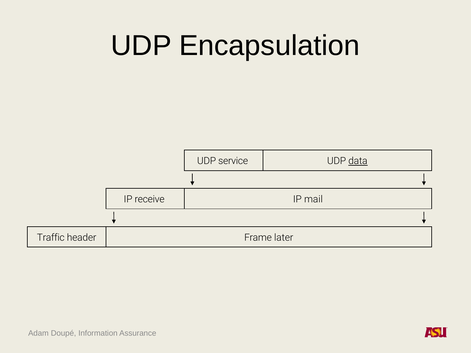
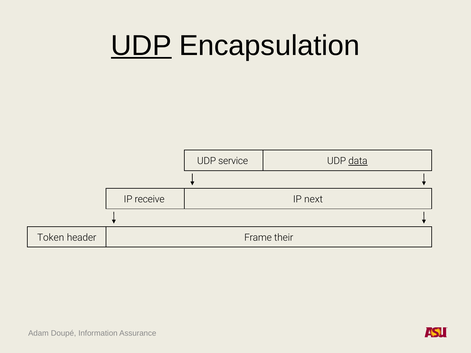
UDP at (141, 46) underline: none -> present
mail: mail -> next
Traffic: Traffic -> Token
later: later -> their
